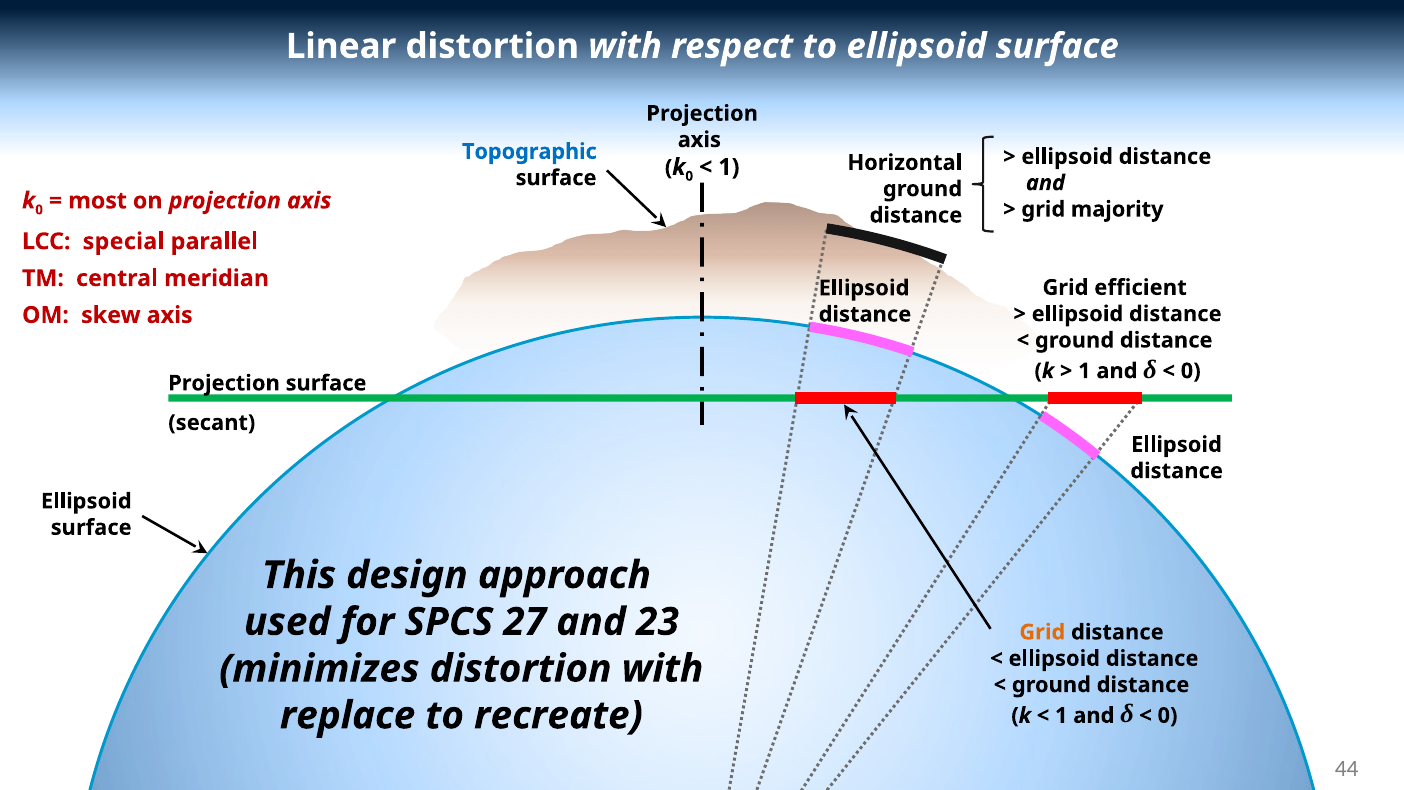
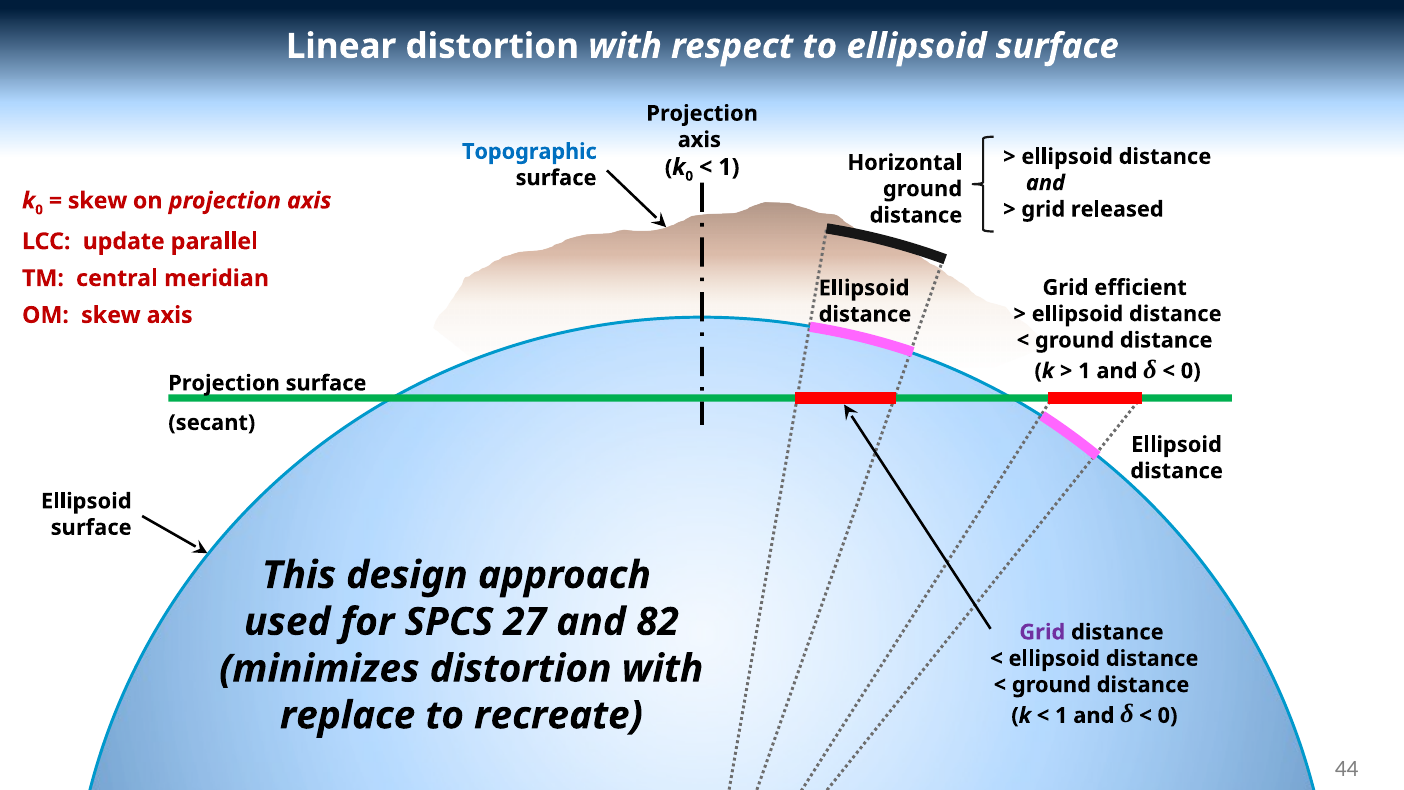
most at (98, 201): most -> skew
majority: majority -> released
special: special -> update
23: 23 -> 82
Grid at (1042, 632) colour: orange -> purple
